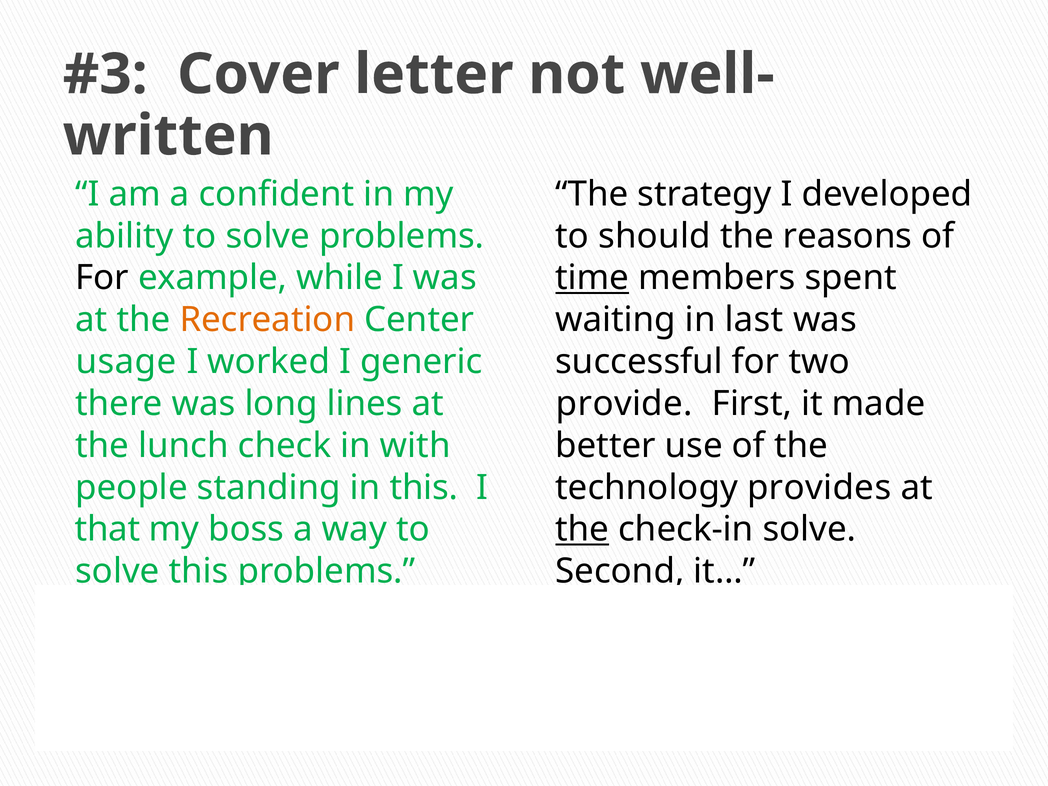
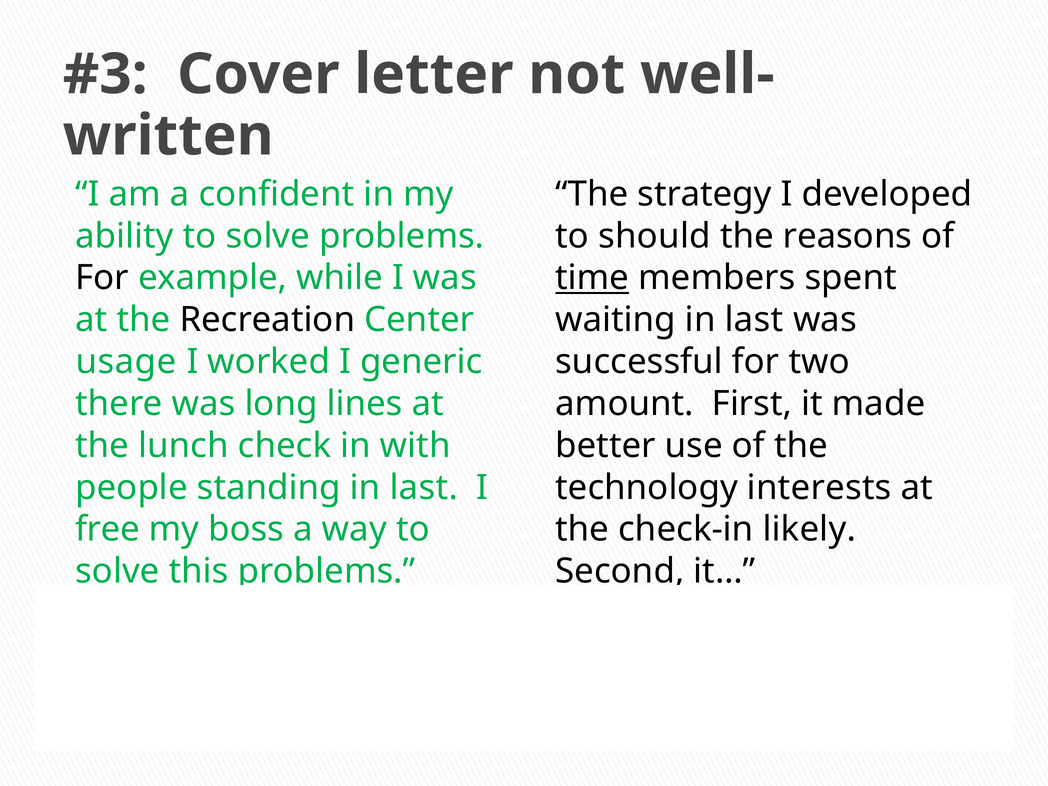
Recreation colour: orange -> black
provide: provide -> amount
standing in this: this -> last
provides: provides -> interests
that: that -> free
the at (582, 529) underline: present -> none
check-in solve: solve -> likely
